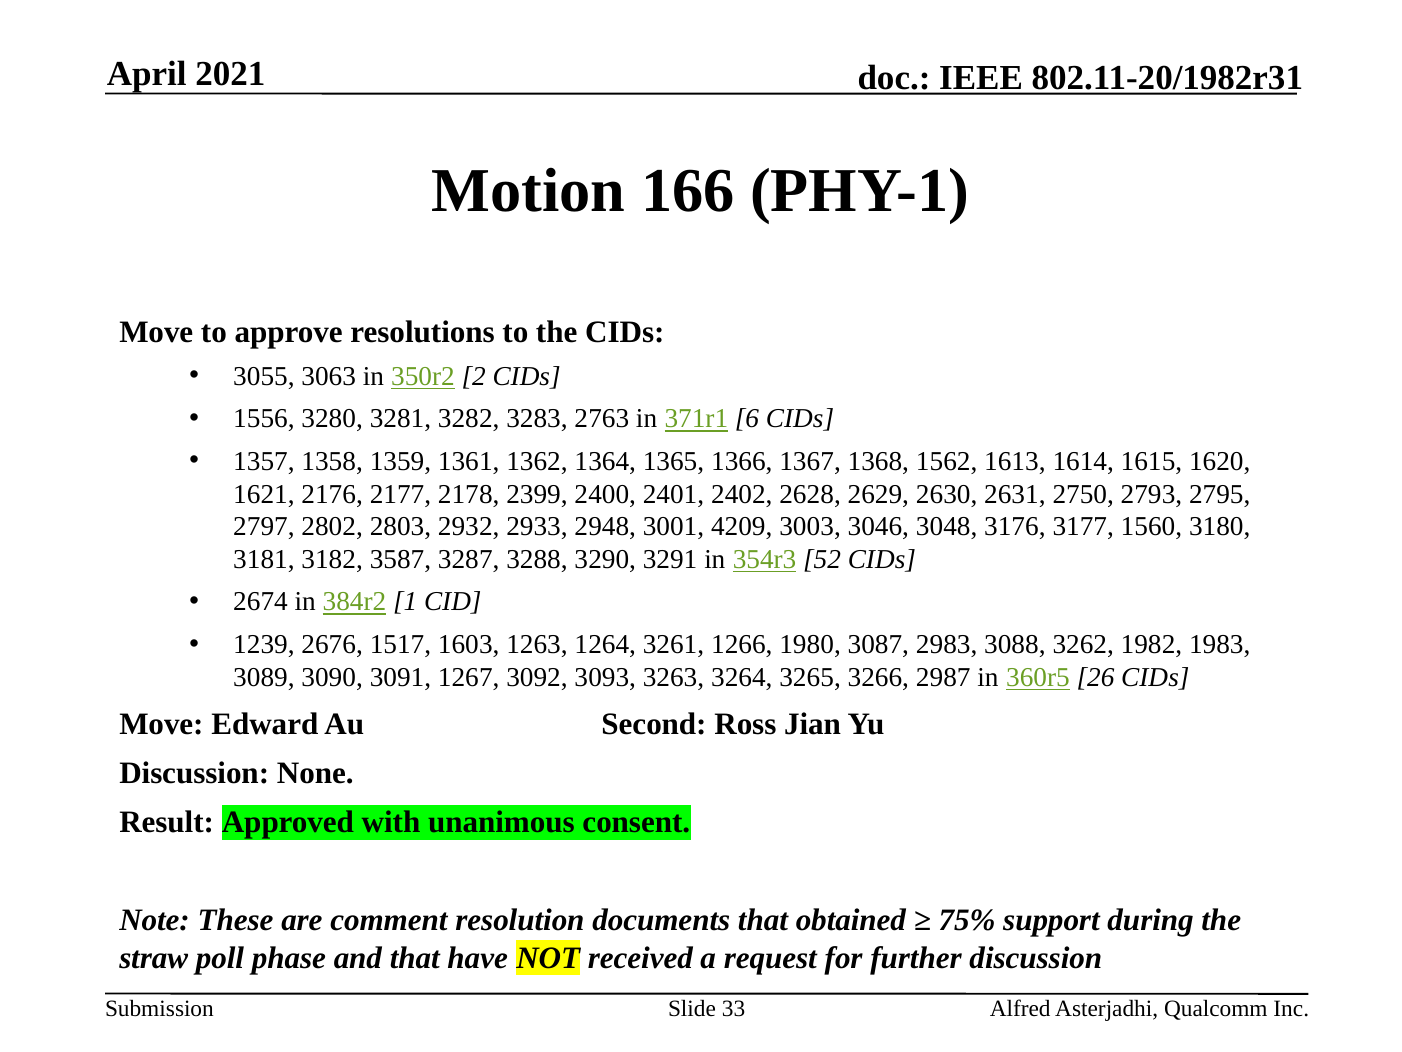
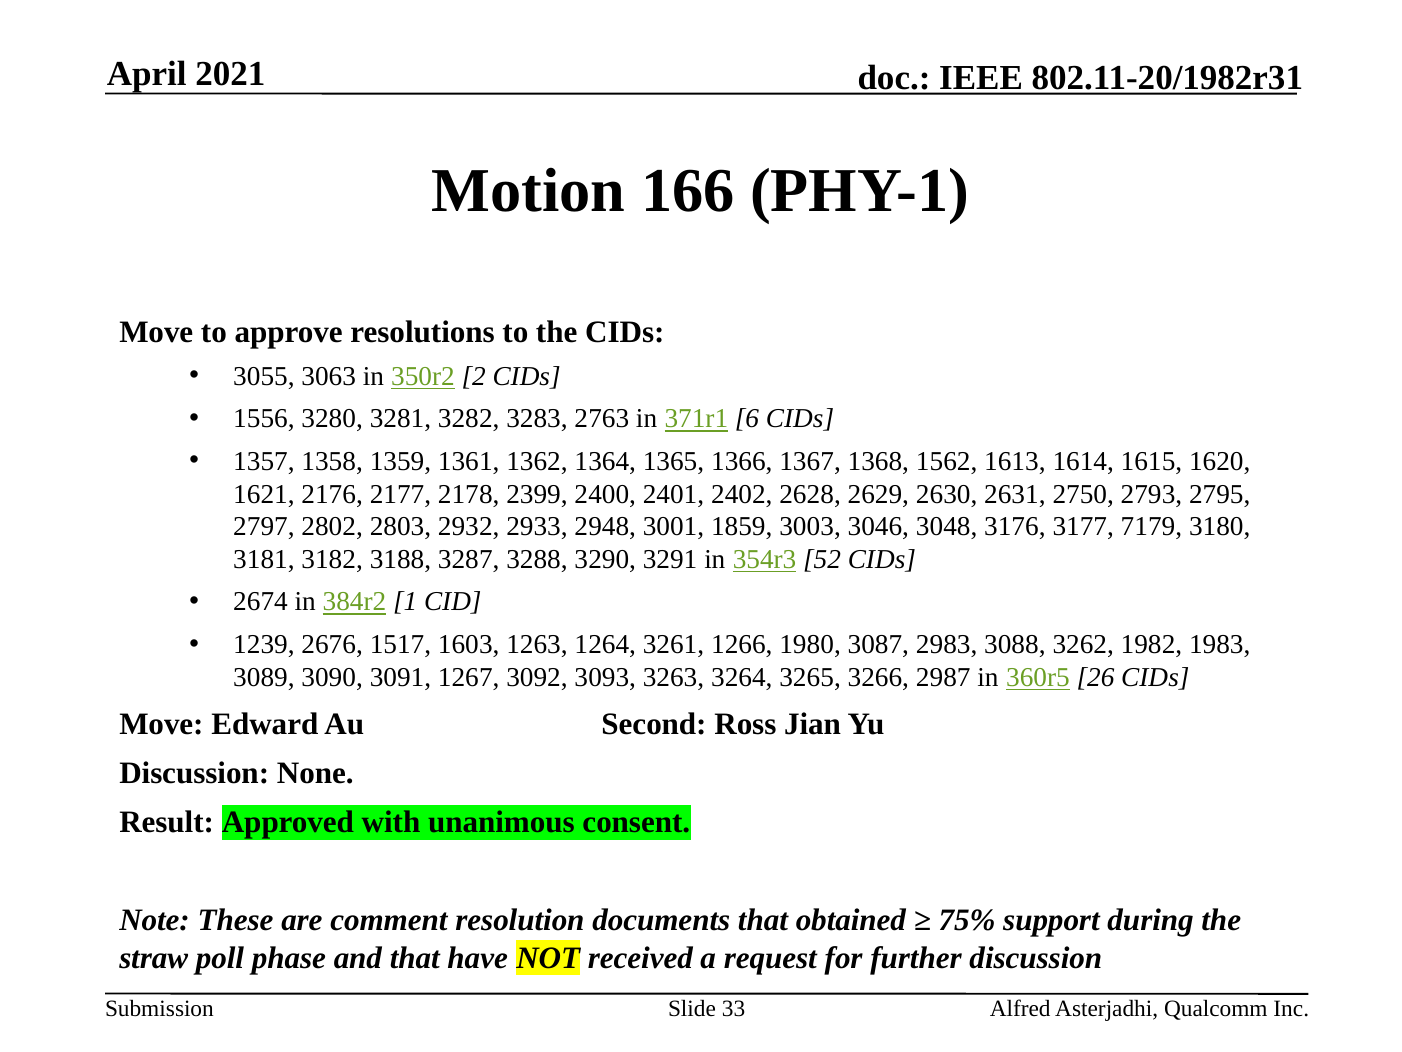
4209: 4209 -> 1859
1560: 1560 -> 7179
3587: 3587 -> 3188
